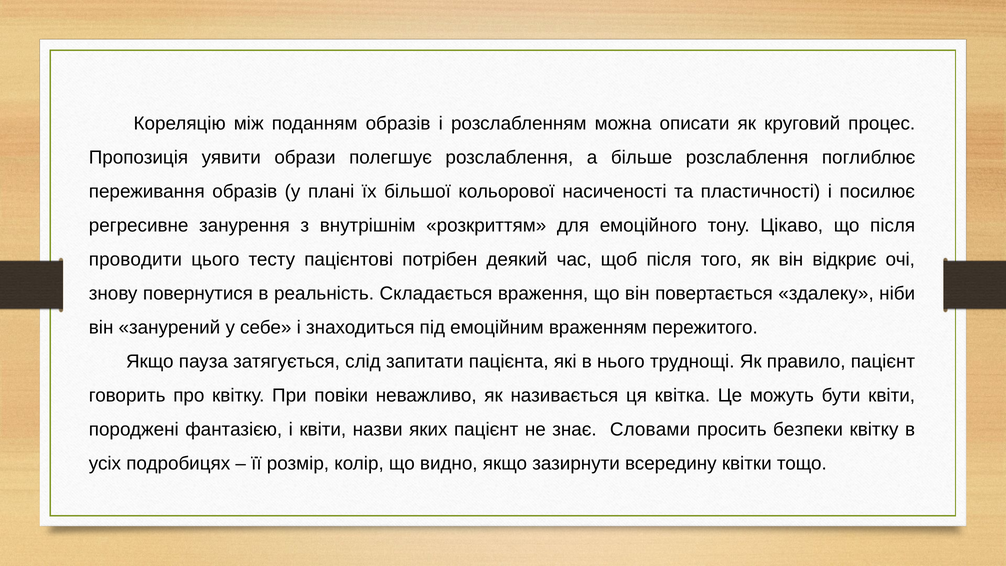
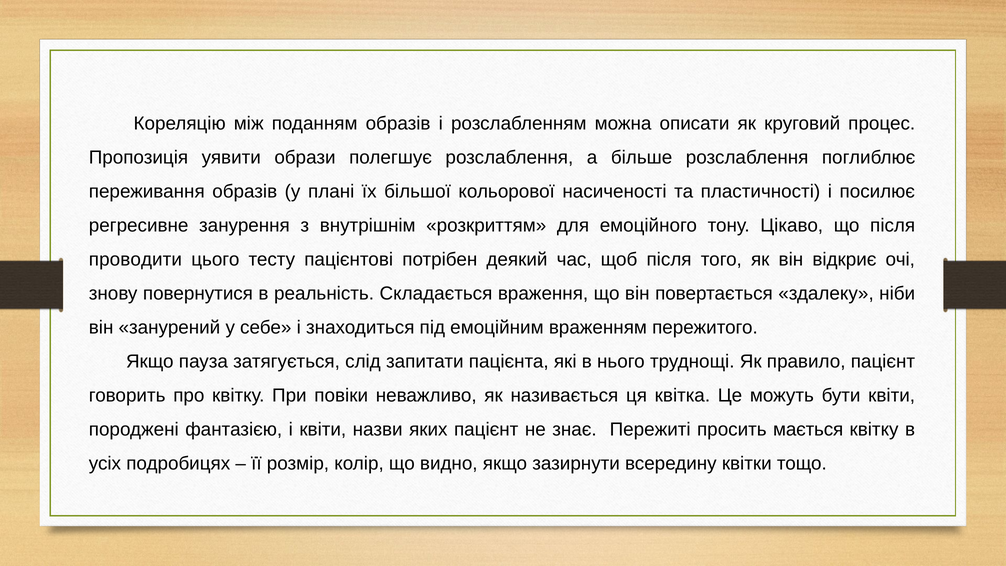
Словами: Словами -> Пережиті
безпеки: безпеки -> мається
